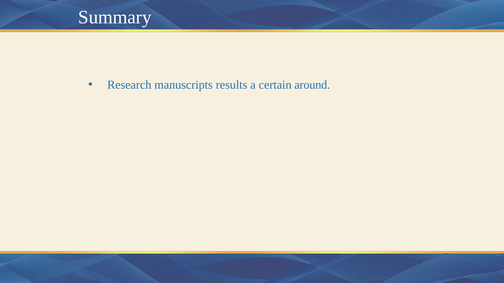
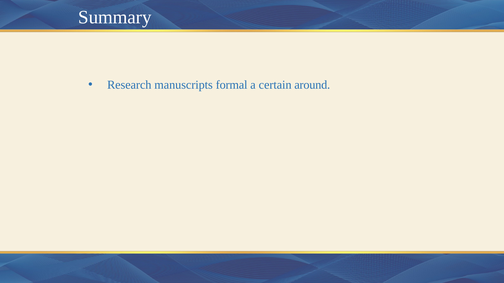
results: results -> formal
